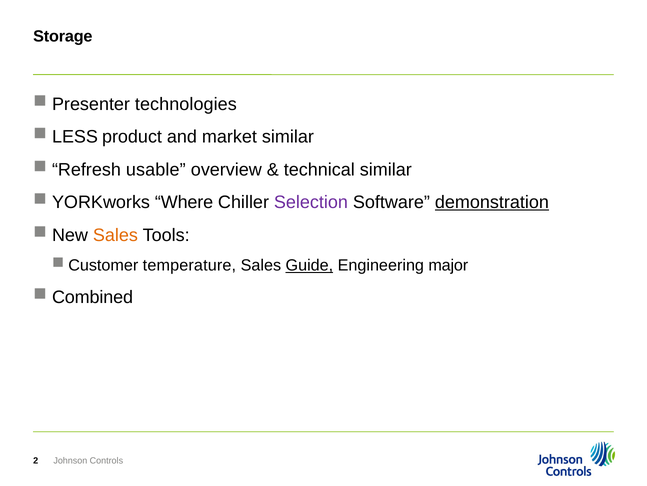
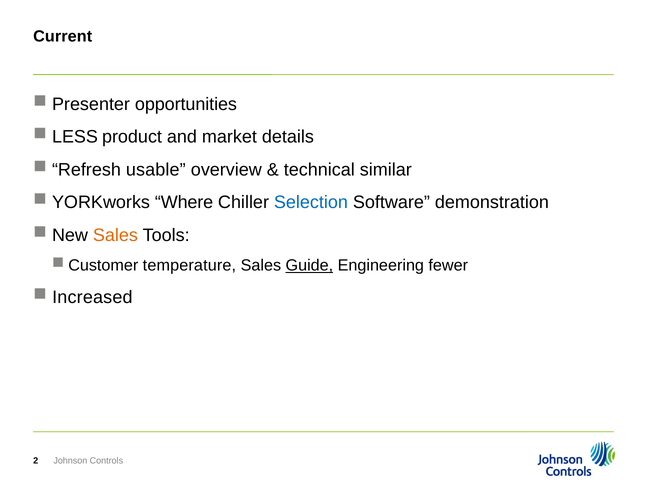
Storage: Storage -> Current
technologies: technologies -> opportunities
market similar: similar -> details
Selection colour: purple -> blue
demonstration underline: present -> none
major: major -> fewer
Combined: Combined -> Increased
